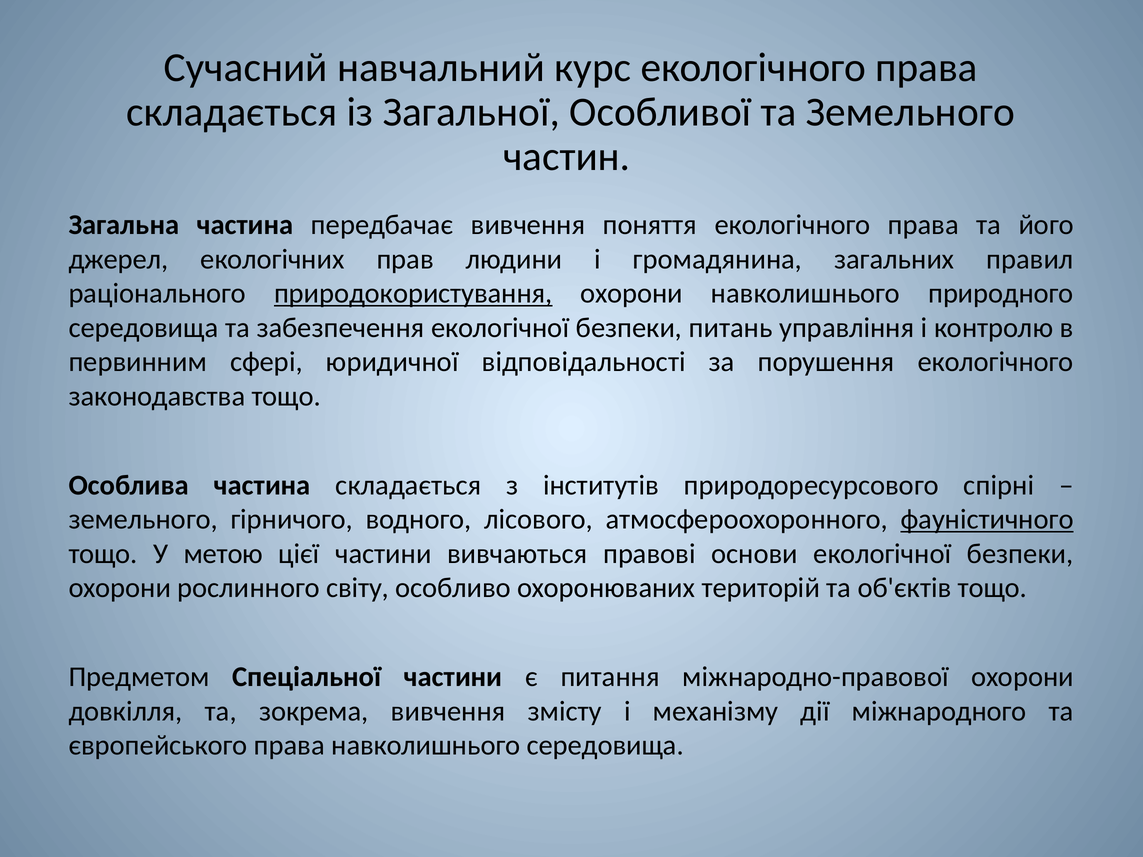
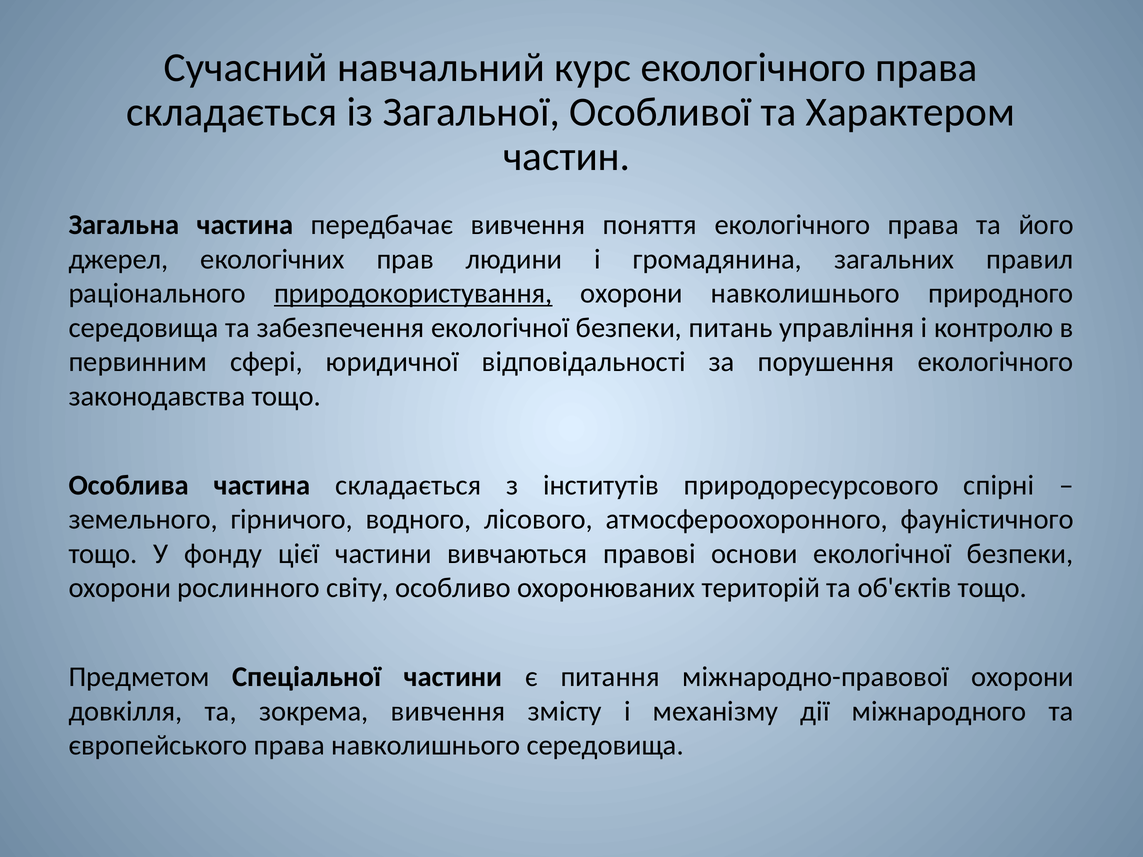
та Земельного: Земельного -> Характером
фауністичного underline: present -> none
метою: метою -> фонду
